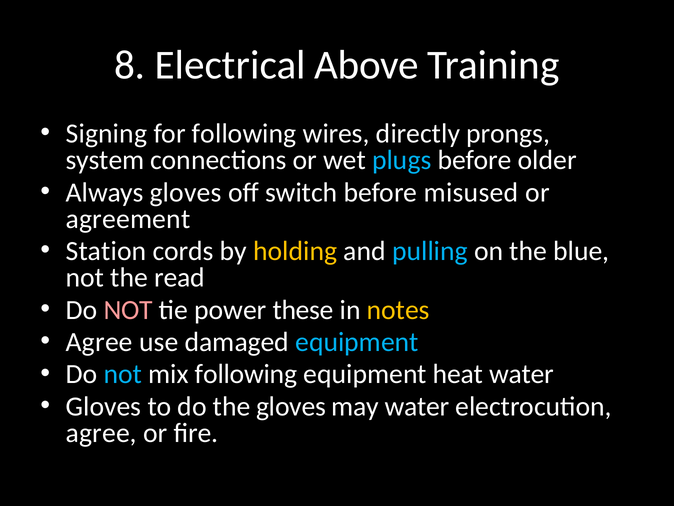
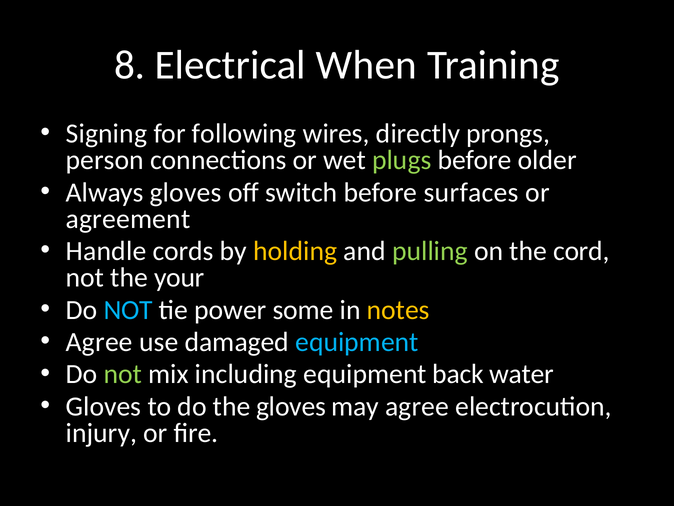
Above: Above -> When
system: system -> person
plugs colour: light blue -> light green
misused: misused -> surfaces
Station: Station -> Handle
pulling colour: light blue -> light green
blue: blue -> cord
read: read -> your
NOT at (128, 310) colour: pink -> light blue
these: these -> some
not at (123, 374) colour: light blue -> light green
mix following: following -> including
heat: heat -> back
may water: water -> agree
agree at (101, 433): agree -> injury
